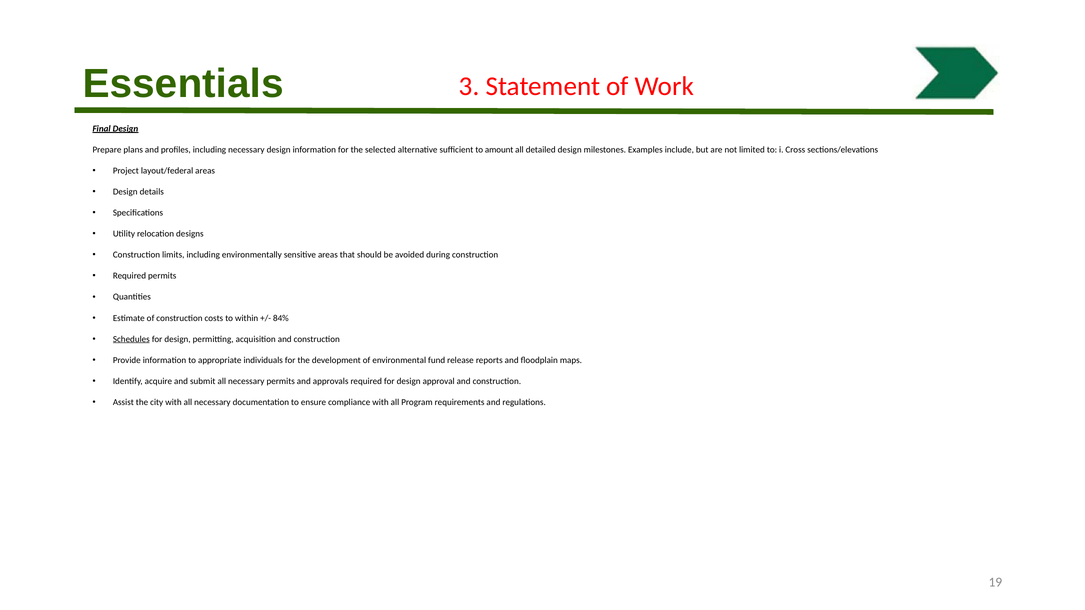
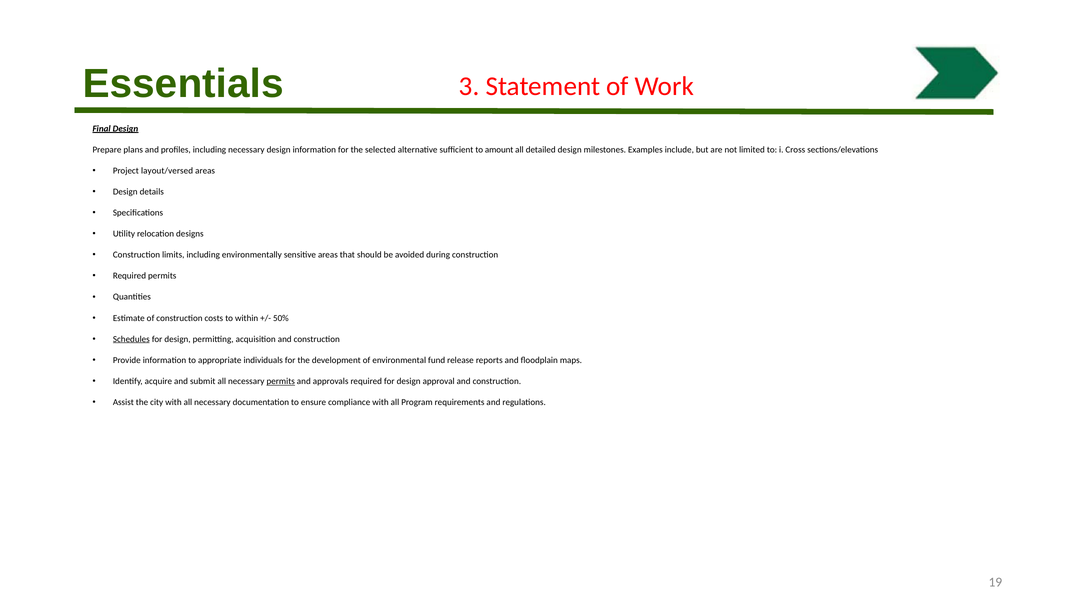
layout/federal: layout/federal -> layout/versed
84%: 84% -> 50%
permits at (281, 381) underline: none -> present
